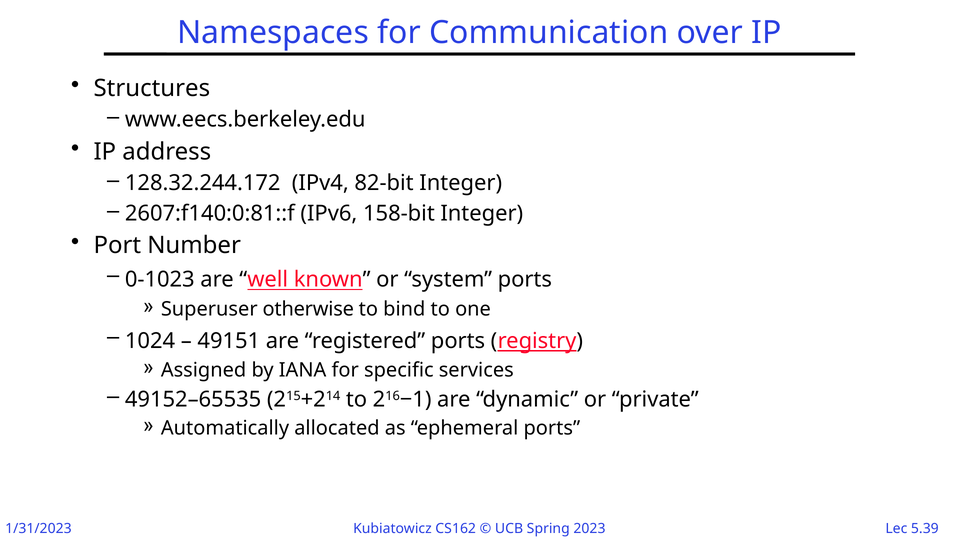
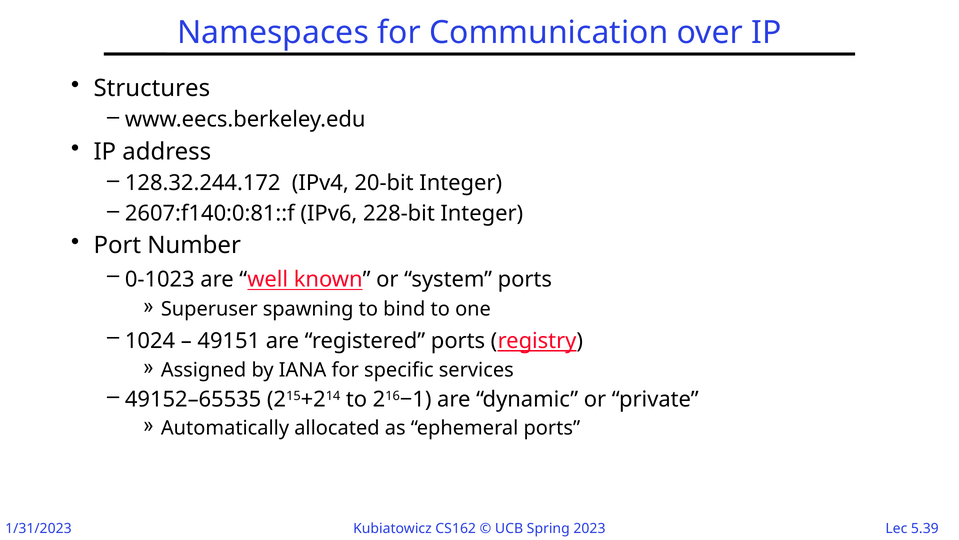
82-bit: 82-bit -> 20-bit
158-bit: 158-bit -> 228-bit
otherwise: otherwise -> spawning
